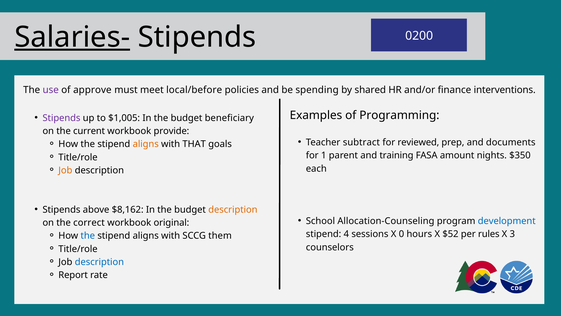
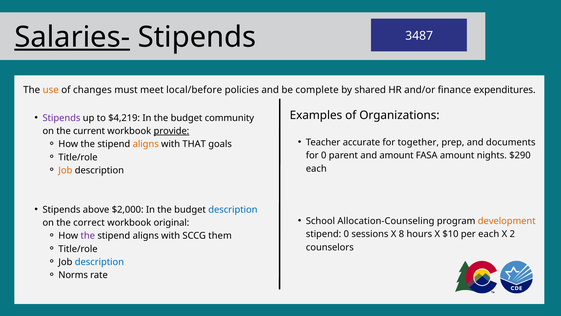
0200: 0200 -> 3487
use colour: purple -> orange
approve: approve -> changes
spending: spending -> complete
interventions: interventions -> expenditures
Programming: Programming -> Organizations
$1,005: $1,005 -> $4,219
beneficiary: beneficiary -> community
provide underline: none -> present
subtract: subtract -> accurate
reviewed: reviewed -> together
for 1: 1 -> 0
and training: training -> amount
$350: $350 -> $290
$8,162: $8,162 -> $2,000
description at (233, 209) colour: orange -> blue
development colour: blue -> orange
the at (88, 236) colour: blue -> purple
stipend 4: 4 -> 0
0: 0 -> 8
$52: $52 -> $10
per rules: rules -> each
3: 3 -> 2
Report: Report -> Norms
